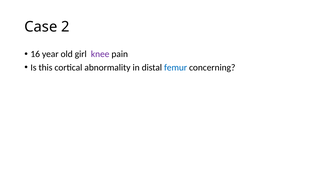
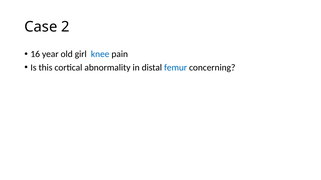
knee colour: purple -> blue
